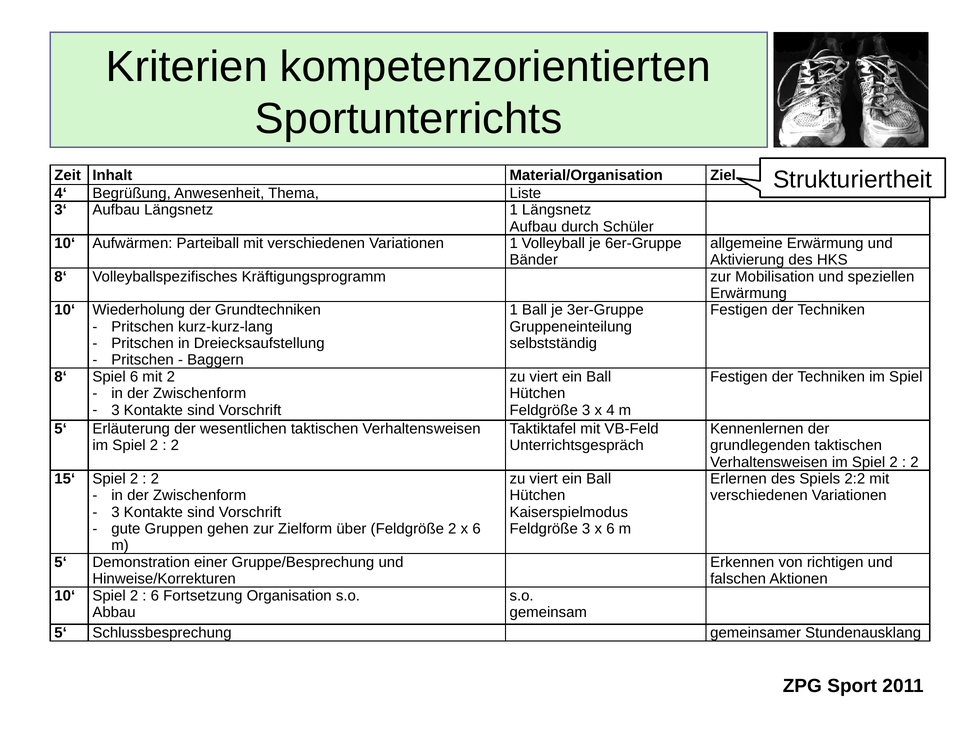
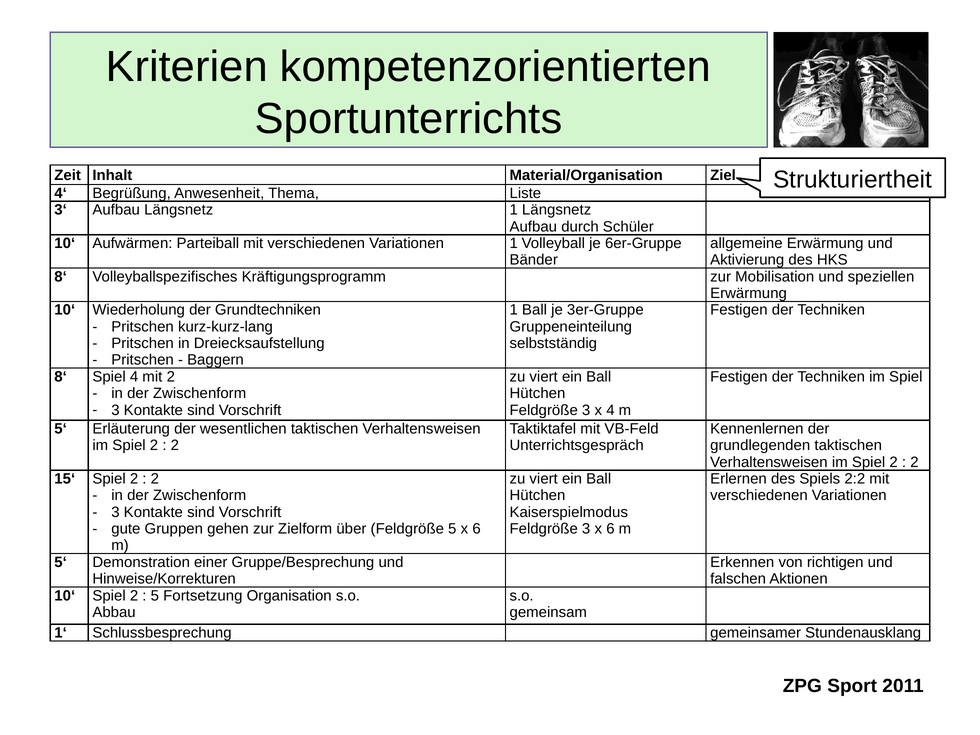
Spiel 6: 6 -> 4
Feldgröße 2: 2 -> 5
6 at (155, 596): 6 -> 5
5‘ at (61, 633): 5‘ -> 1‘
